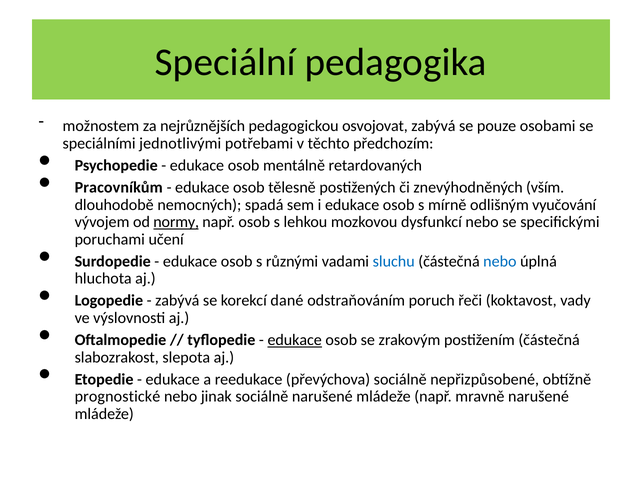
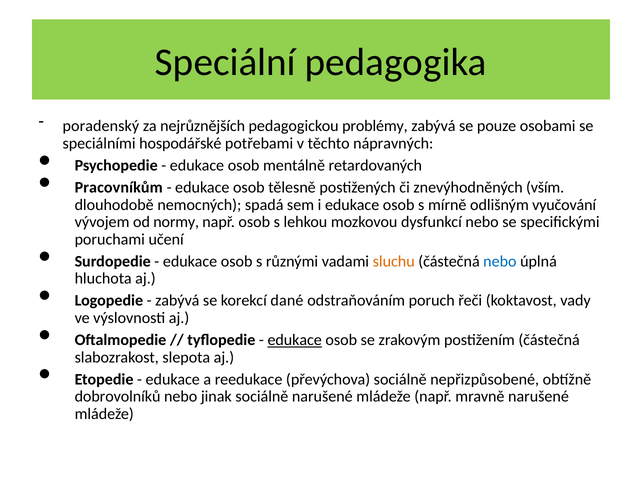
možnostem: možnostem -> poradenský
osvojovat: osvojovat -> problémy
jednotlivými: jednotlivými -> hospodářské
předchozím: předchozím -> nápravných
normy underline: present -> none
sluchu colour: blue -> orange
prognostické: prognostické -> dobrovolníků
